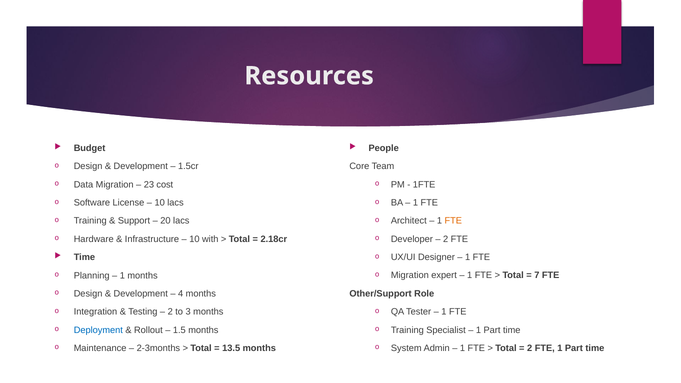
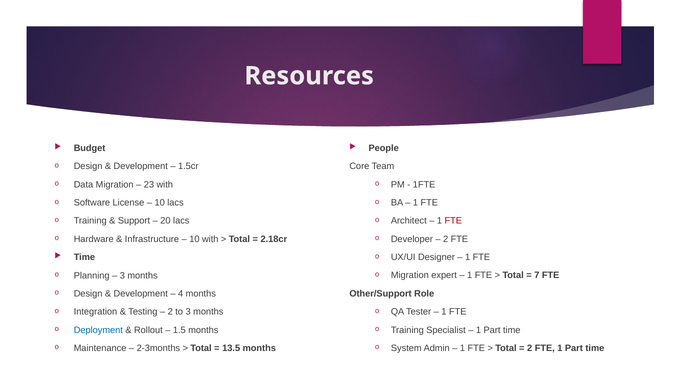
23 cost: cost -> with
FTE at (453, 221) colour: orange -> red
1 at (122, 276): 1 -> 3
